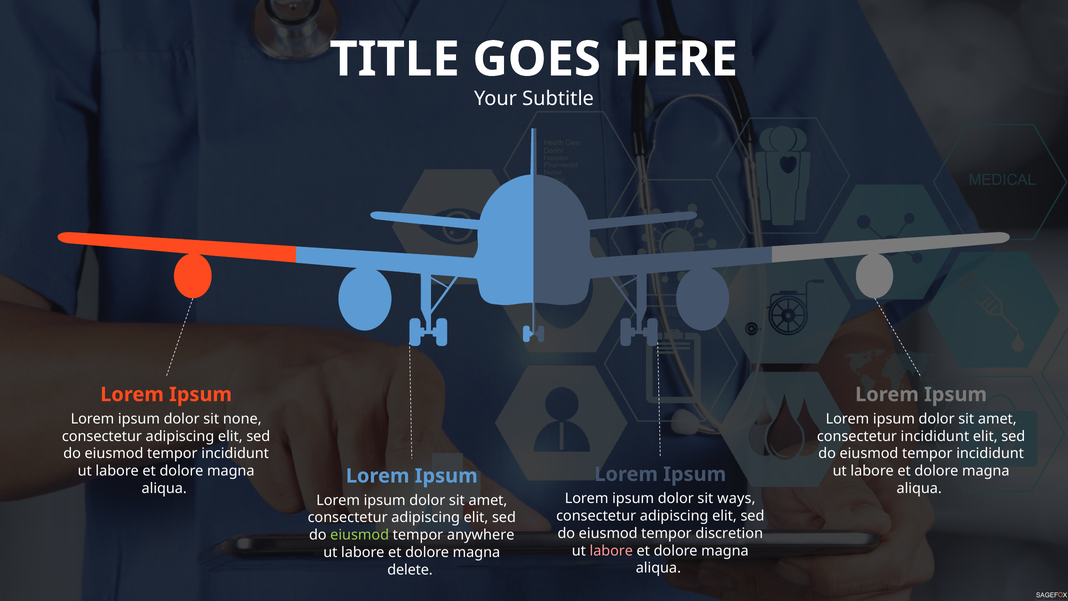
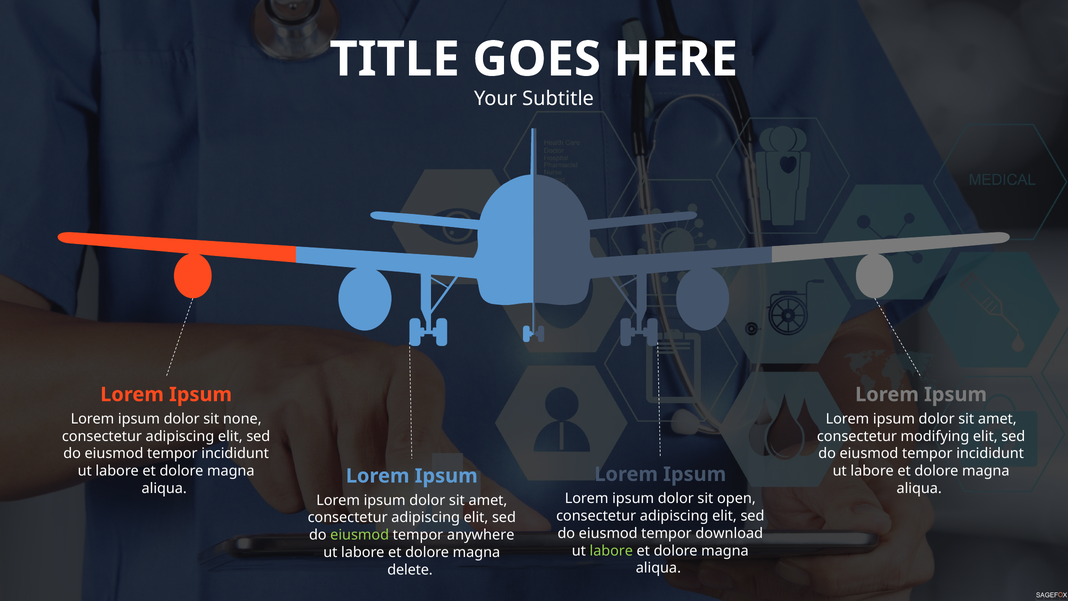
consectetur incididunt: incididunt -> modifying
ways: ways -> open
discretion: discretion -> download
labore at (611, 551) colour: pink -> light green
